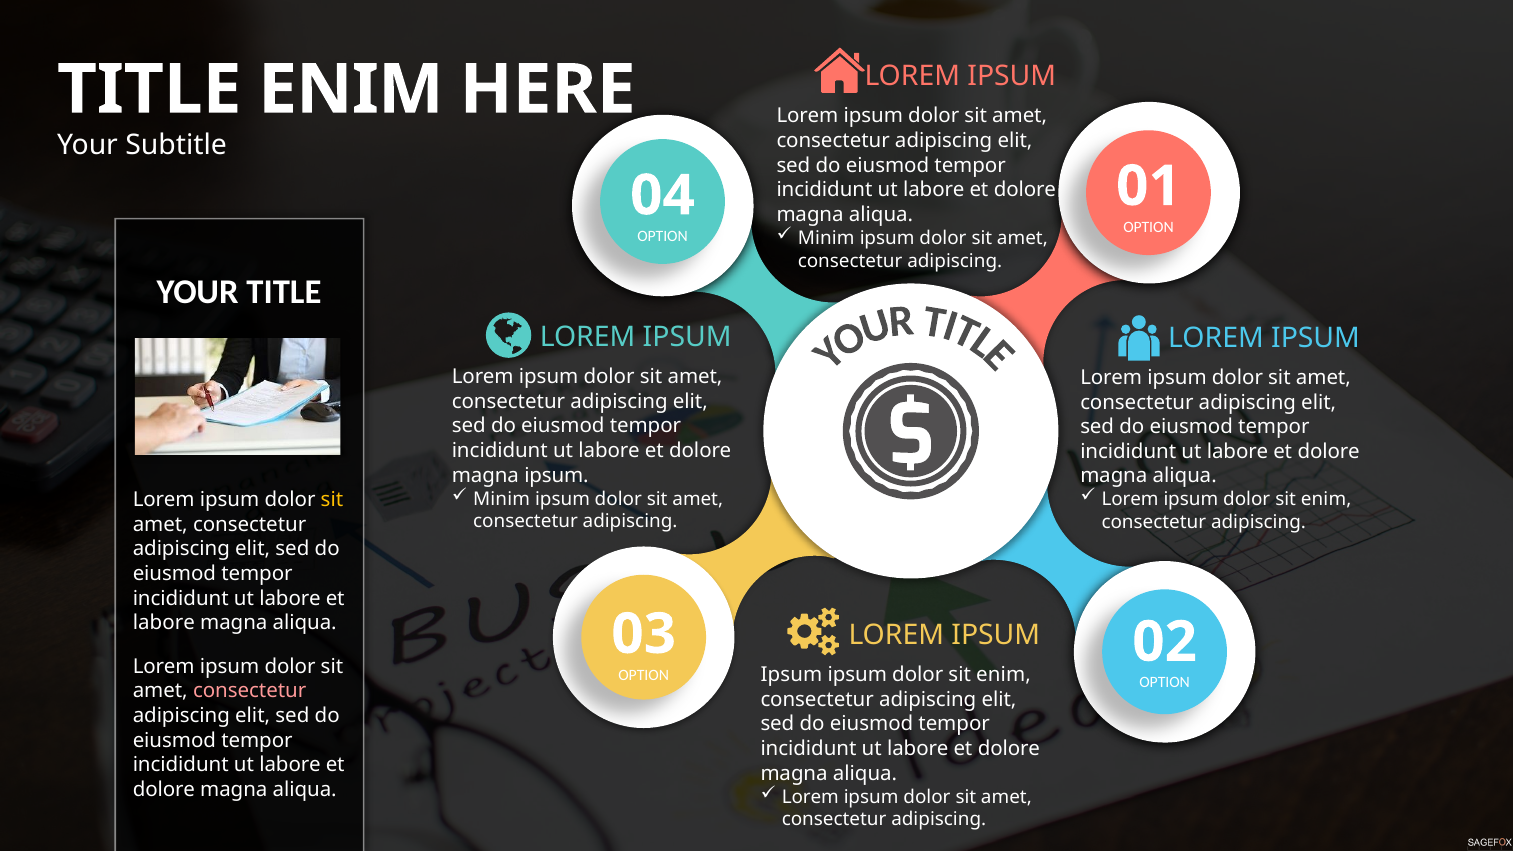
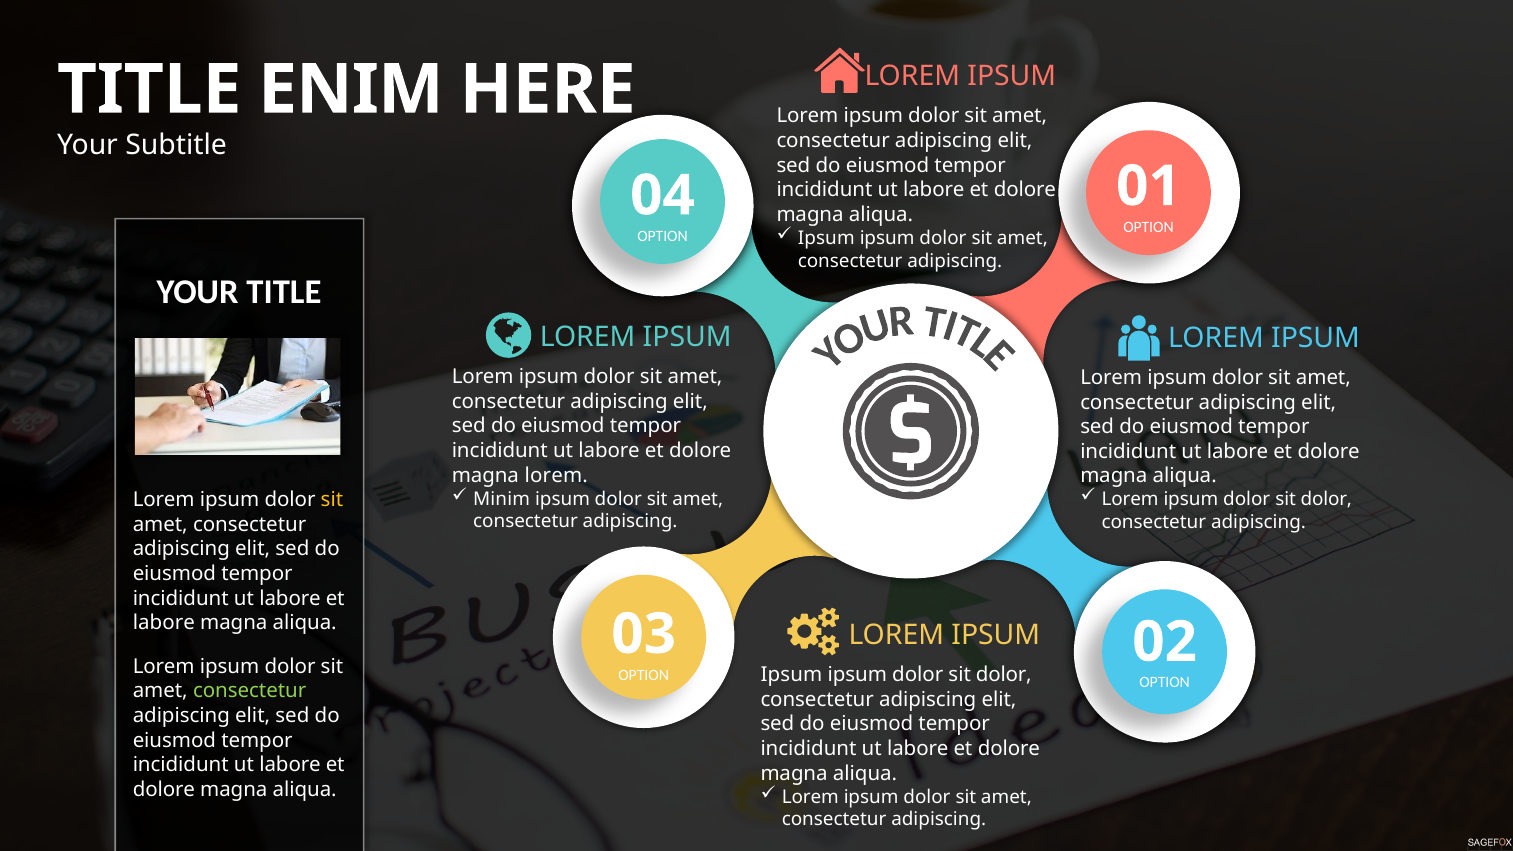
Minim at (826, 238): Minim -> Ipsum
magna ipsum: ipsum -> lorem
enim at (1326, 500): enim -> dolor
enim at (1004, 675): enim -> dolor
consectetur at (250, 691) colour: pink -> light green
